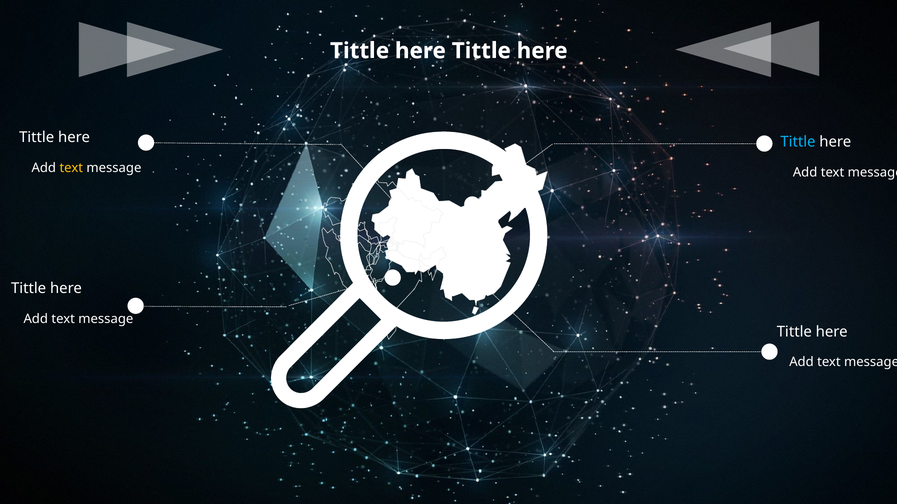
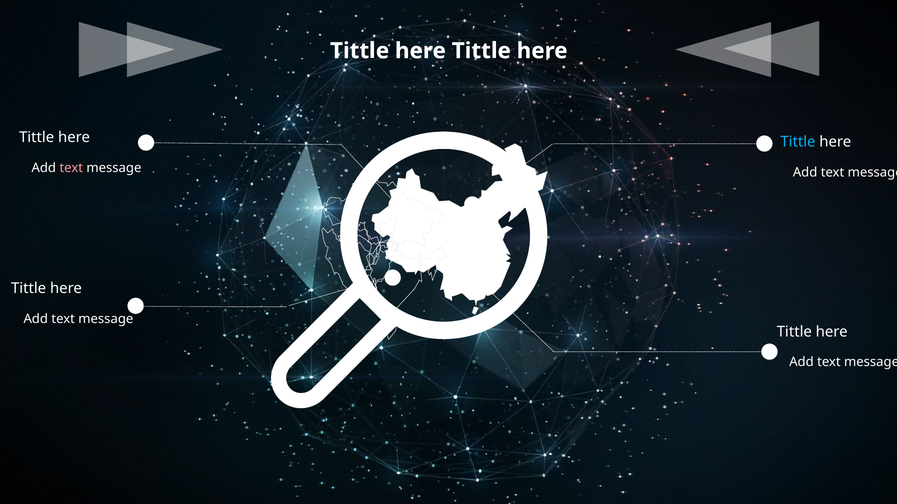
text at (71, 168) colour: yellow -> pink
